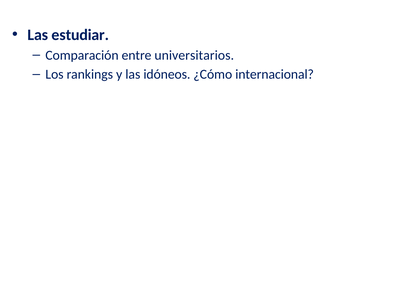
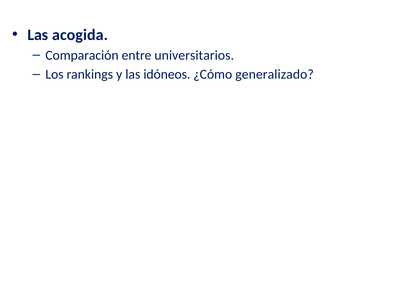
estudiar: estudiar -> acogida
internacional: internacional -> generalizado
